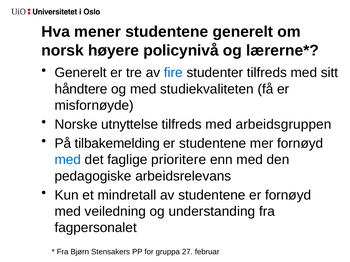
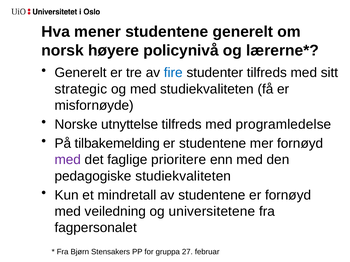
håndtere: håndtere -> strategic
arbeidsgruppen: arbeidsgruppen -> programledelse
med at (68, 160) colour: blue -> purple
pedagogiske arbeidsrelevans: arbeidsrelevans -> studiekvaliteten
understanding: understanding -> universitetene
